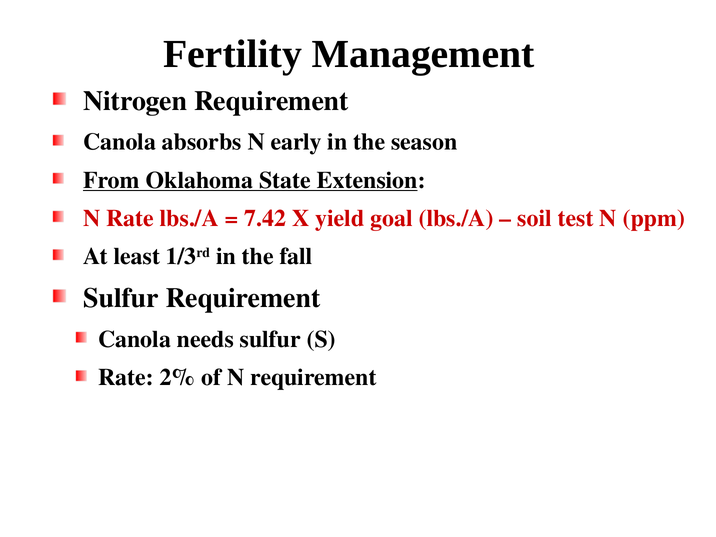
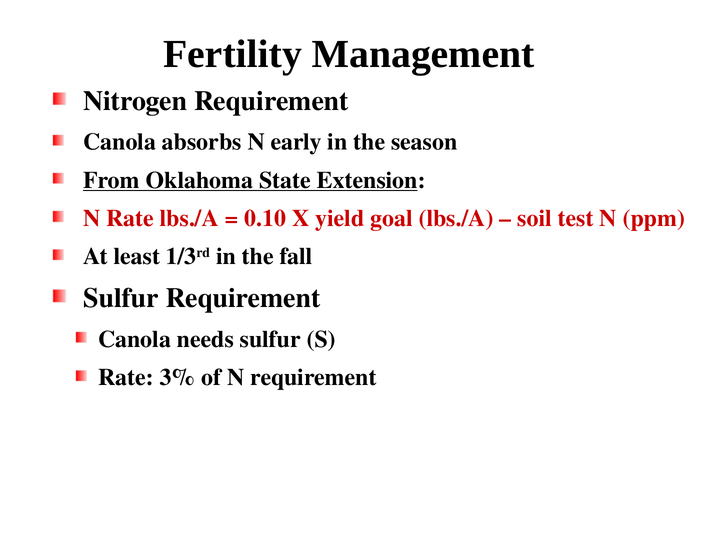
7.42: 7.42 -> 0.10
2%: 2% -> 3%
